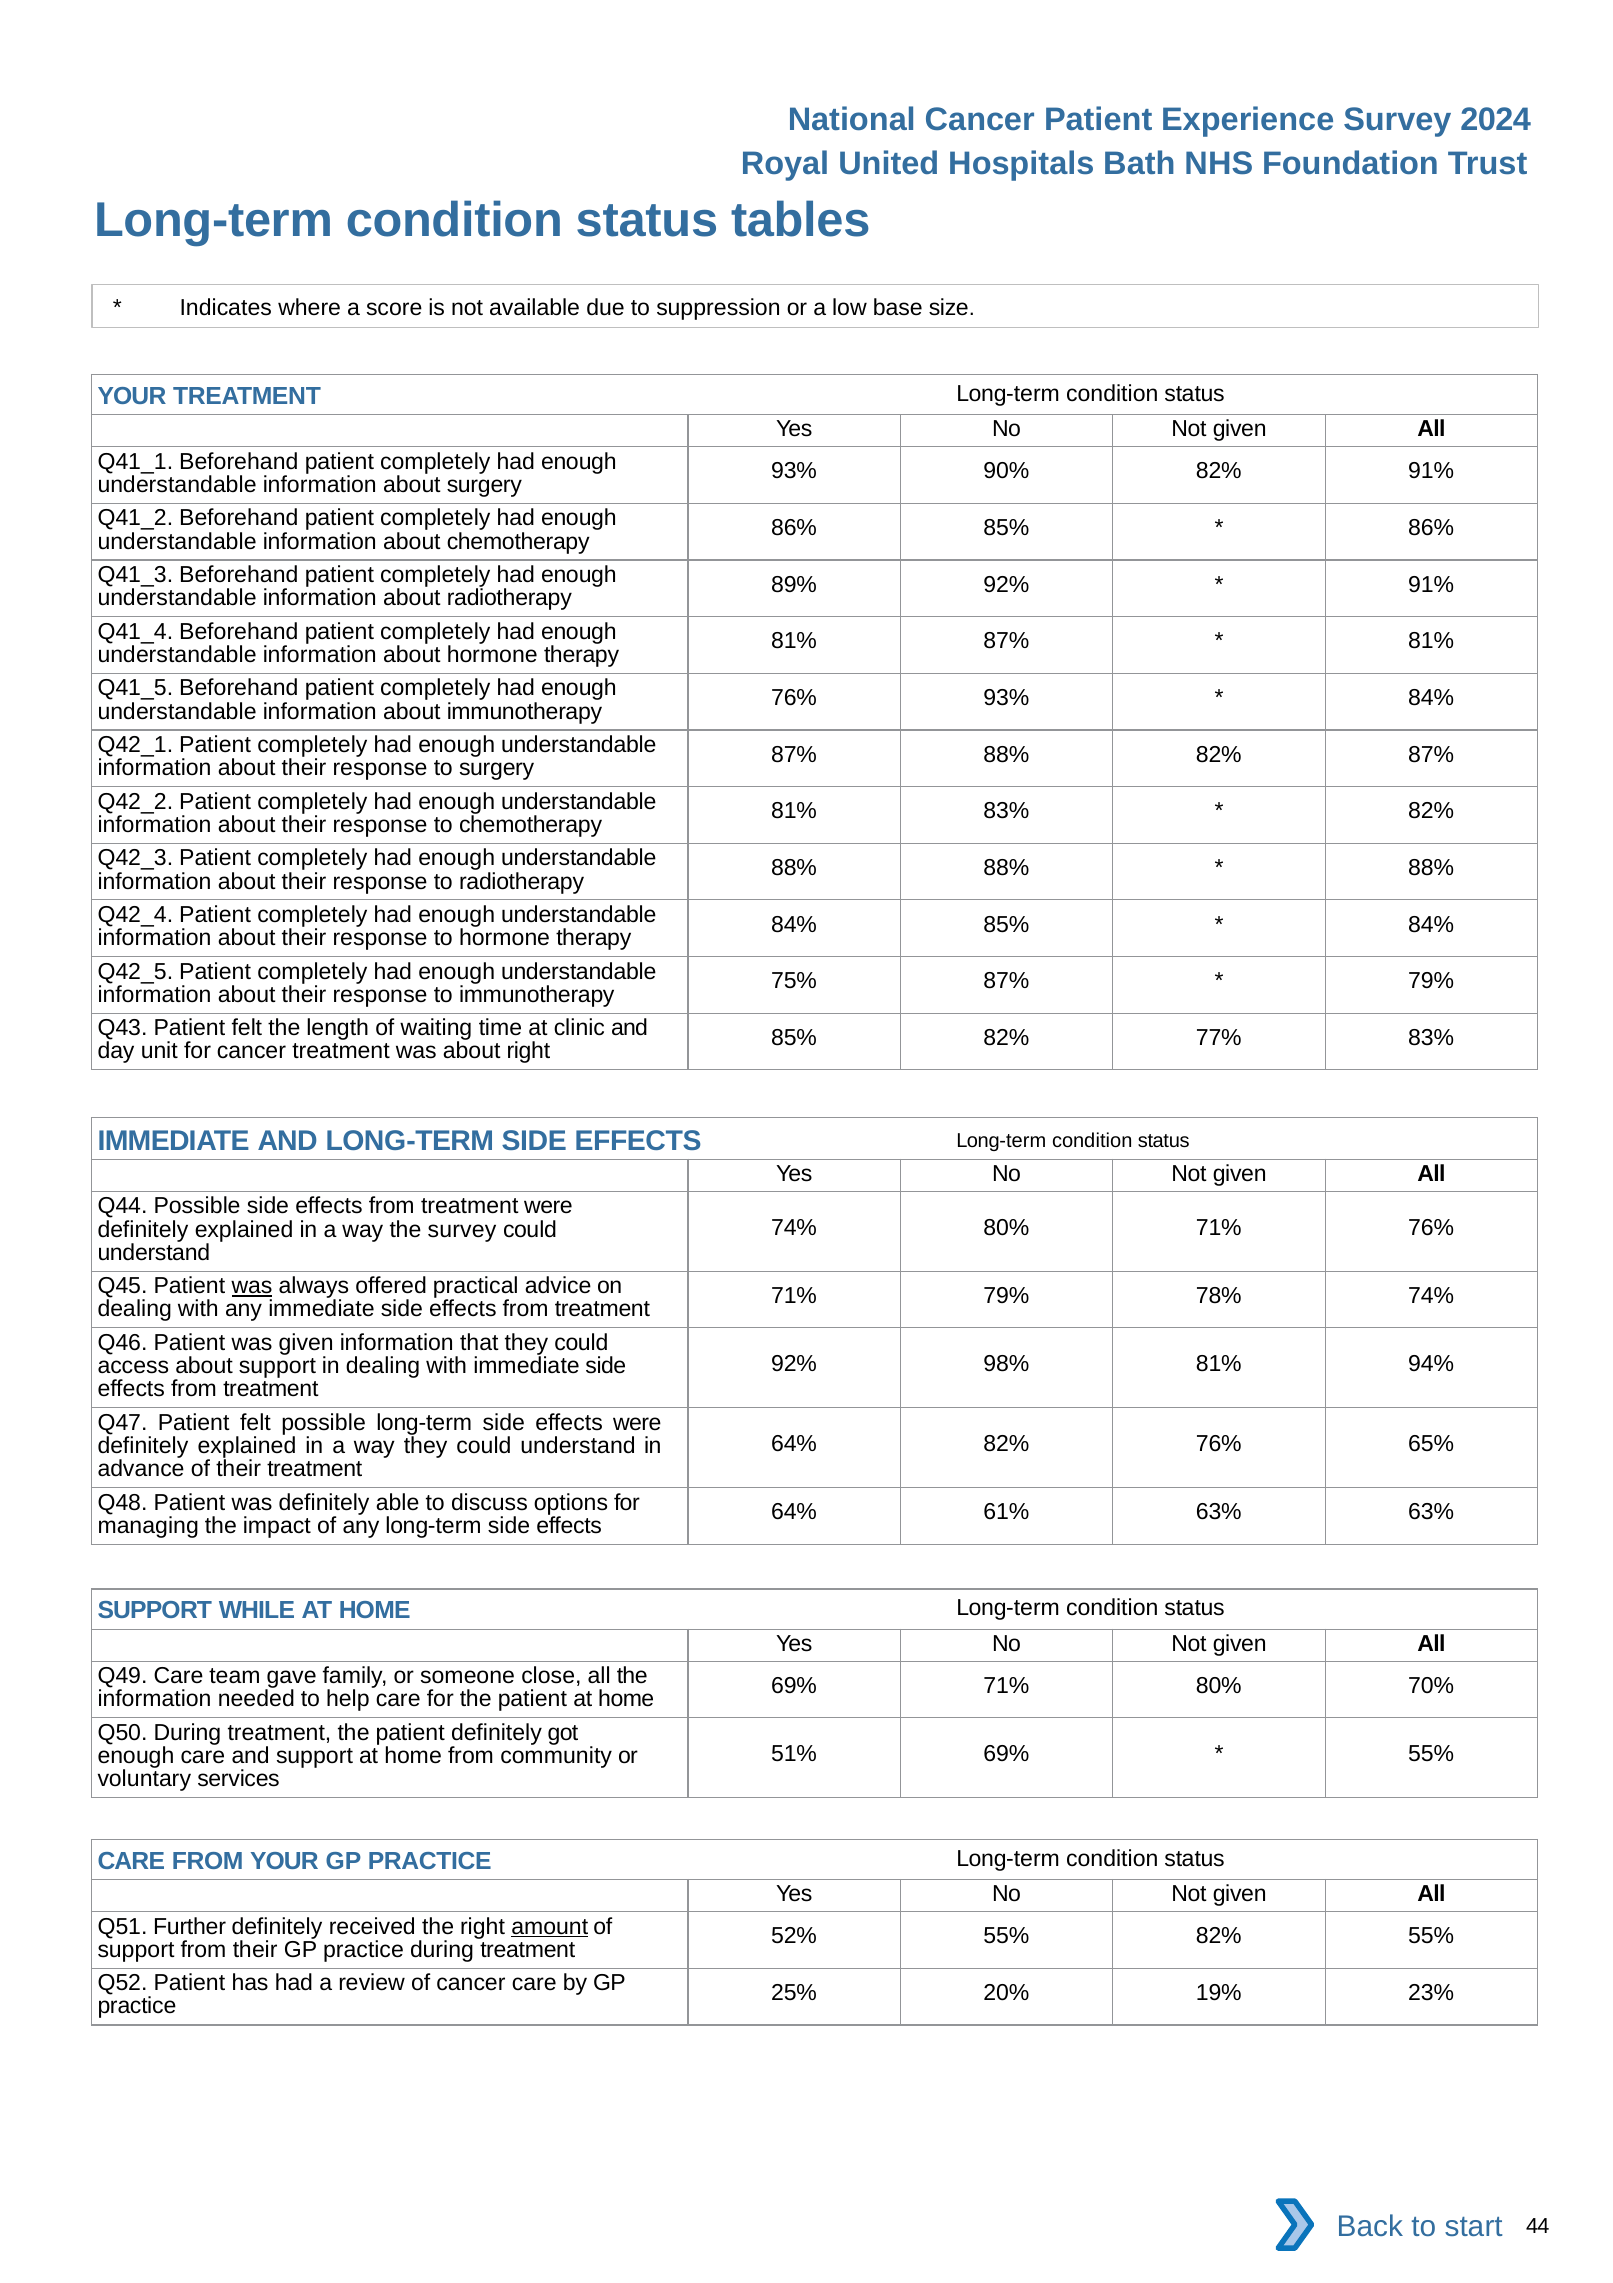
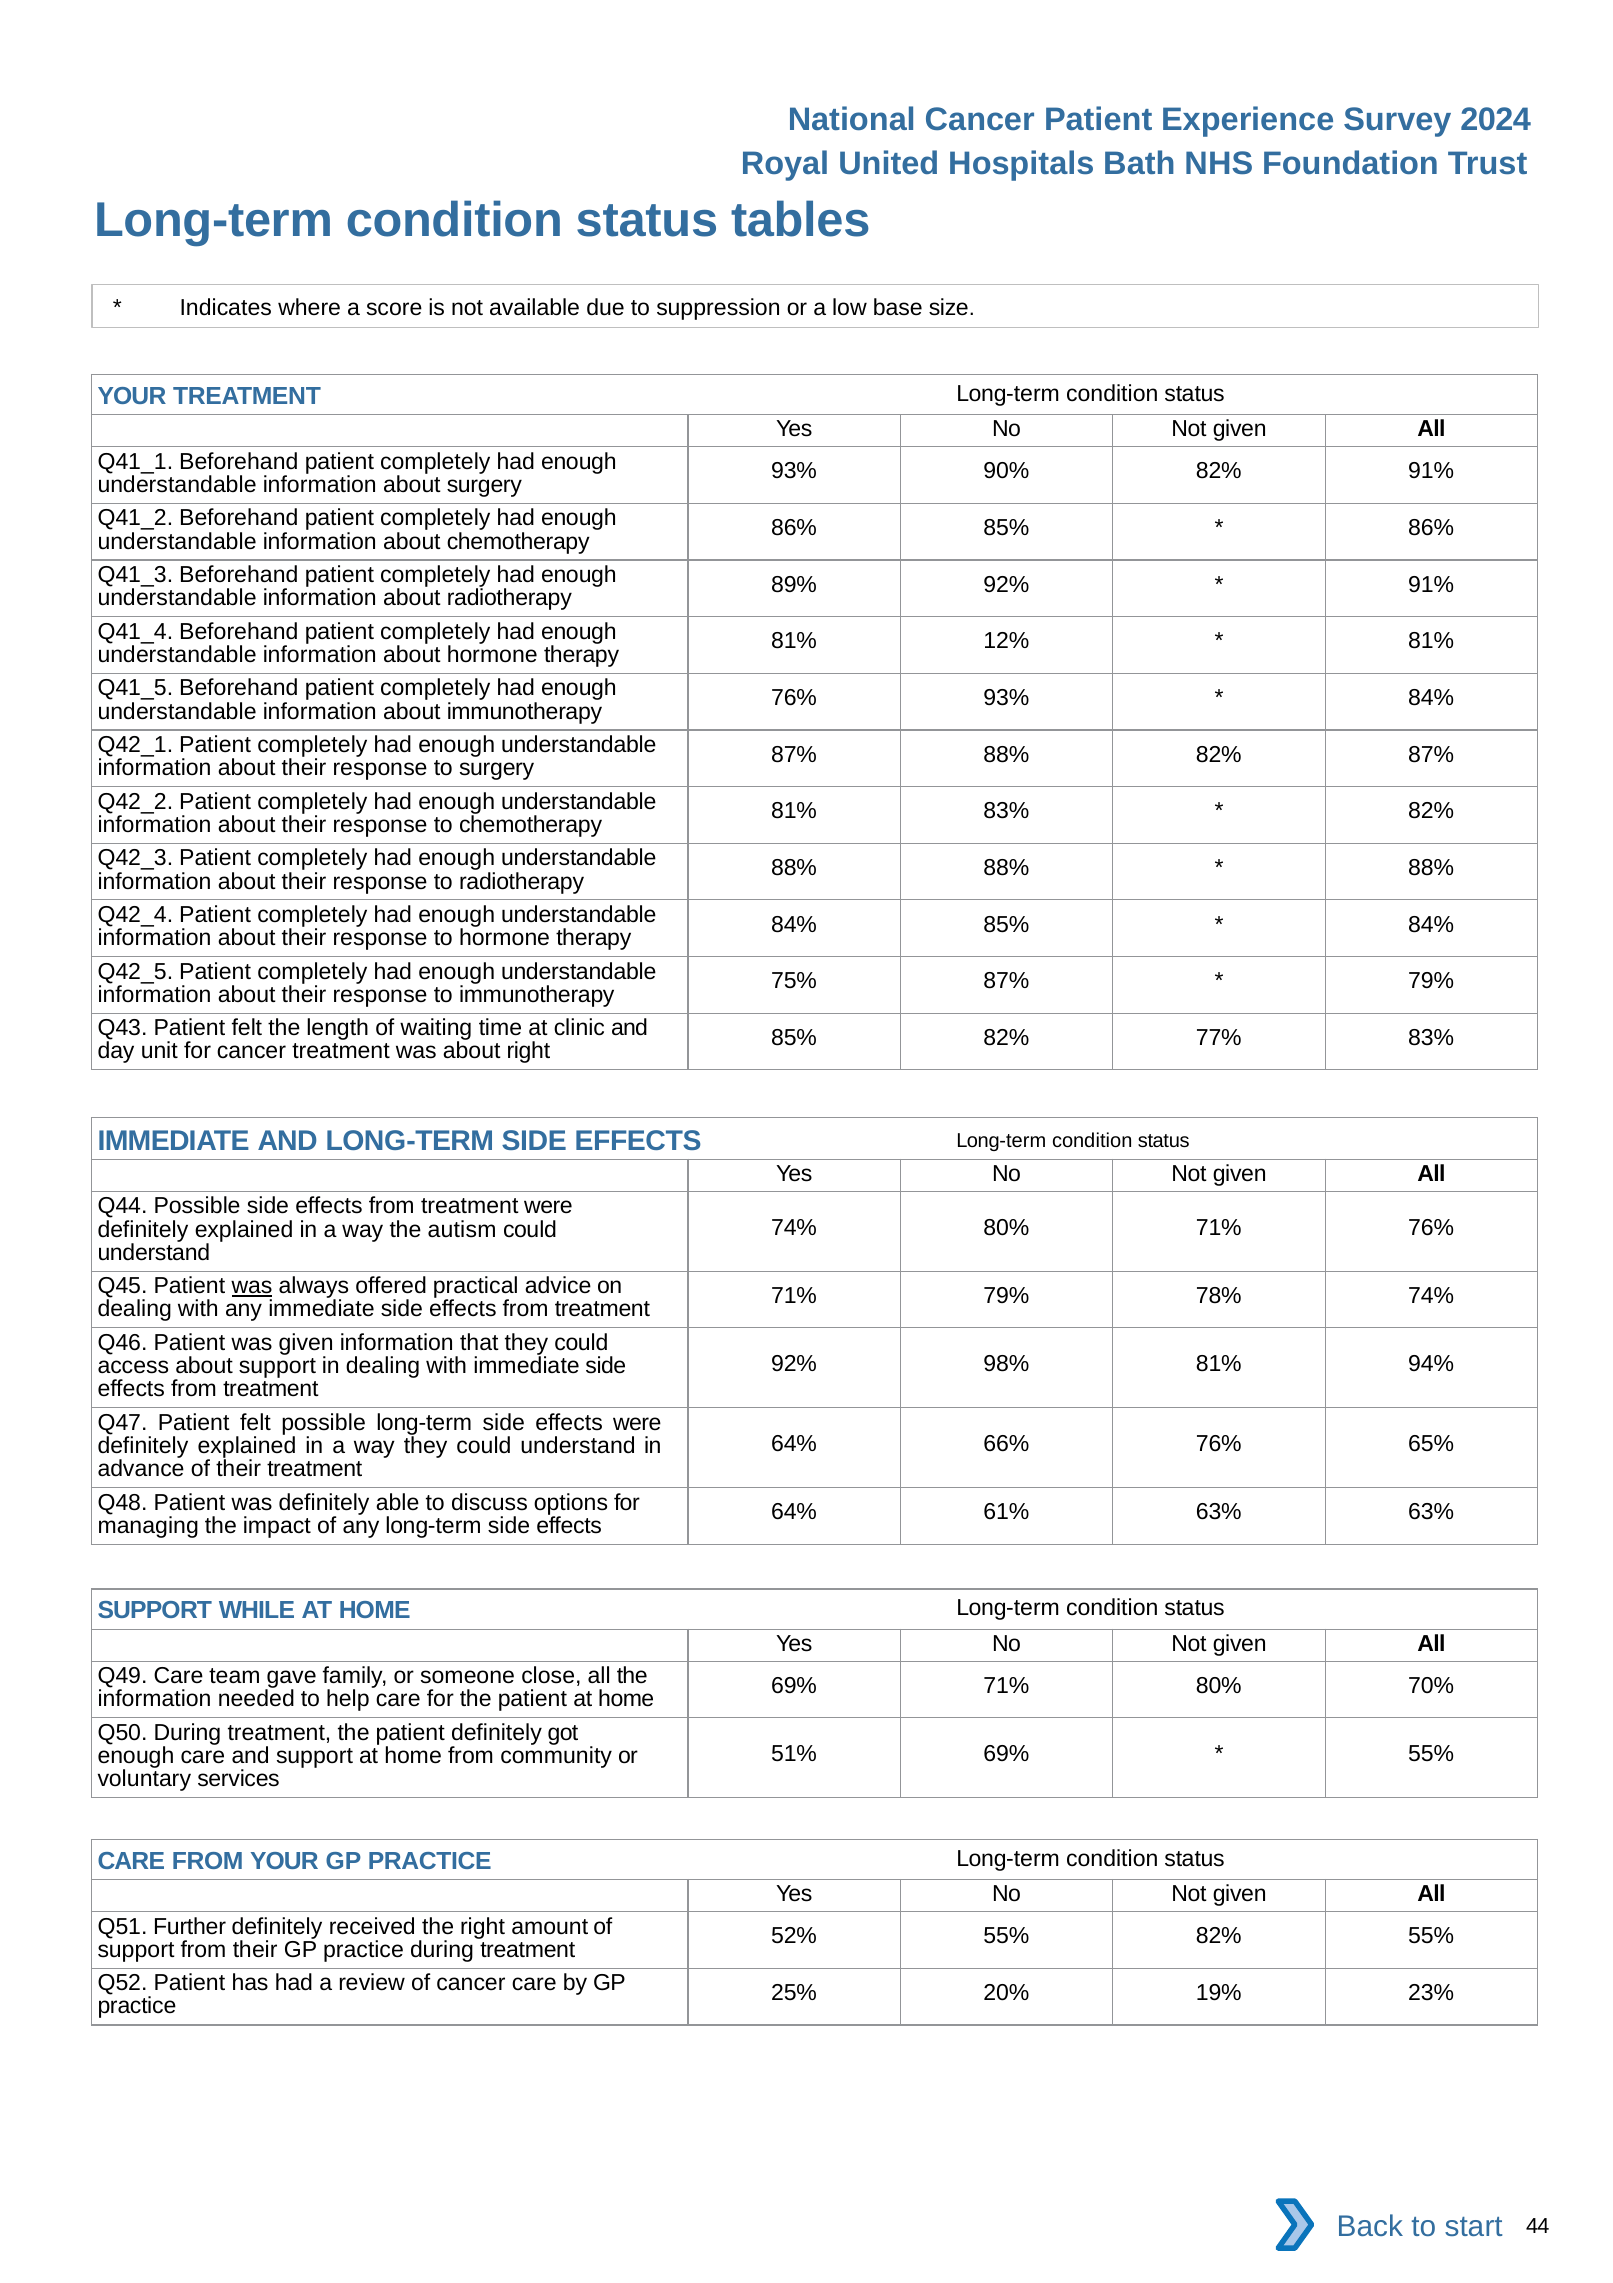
81% 87%: 87% -> 12%
the survey: survey -> autism
64% 82%: 82% -> 66%
amount underline: present -> none
